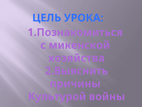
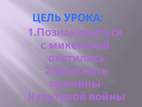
хозяйства: хозяйства -> охотились
